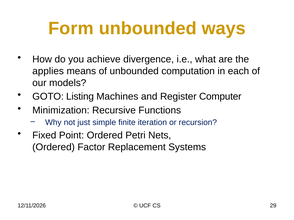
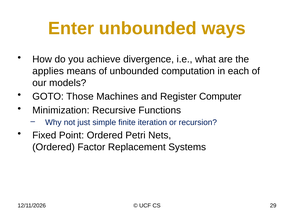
Form: Form -> Enter
Listing: Listing -> Those
